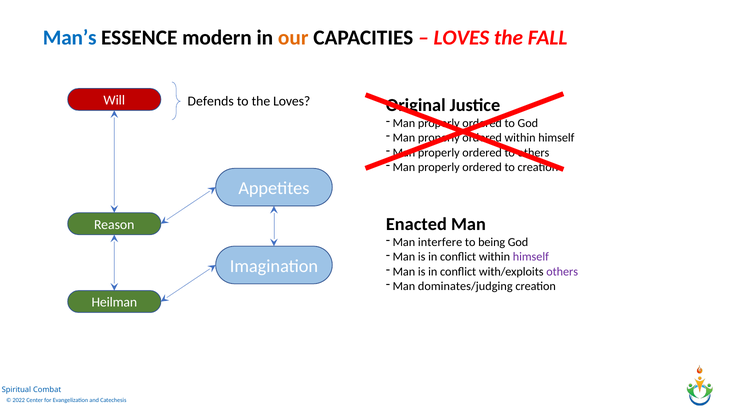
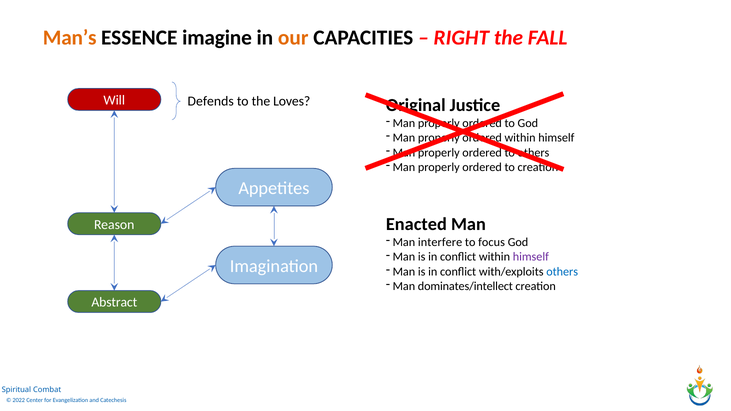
Man’s colour: blue -> orange
modern: modern -> imagine
LOVES at (461, 38): LOVES -> RIGHT
being: being -> focus
others at (562, 272) colour: purple -> blue
dominates/judging: dominates/judging -> dominates/intellect
Heilman: Heilman -> Abstract
